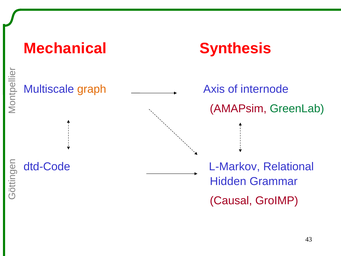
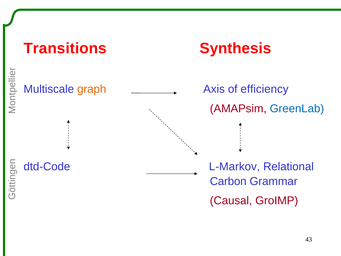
Mechanical: Mechanical -> Transitions
internode: internode -> efficiency
GreenLab colour: green -> blue
Hidden: Hidden -> Carbon
